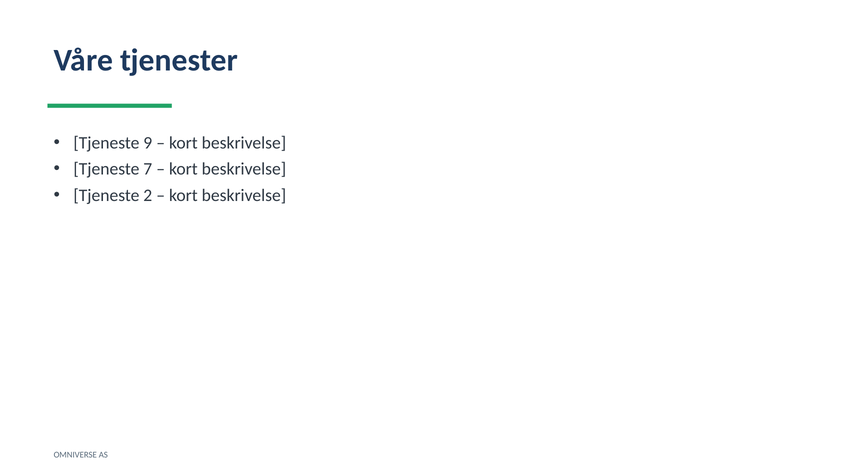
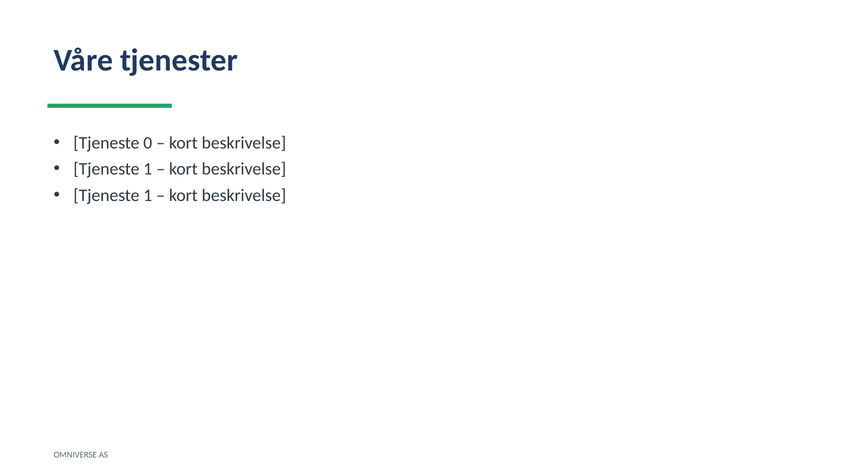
9: 9 -> 0
7 at (148, 169): 7 -> 1
2 at (148, 195): 2 -> 1
